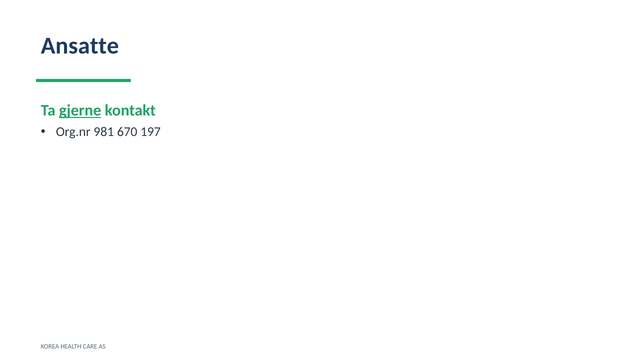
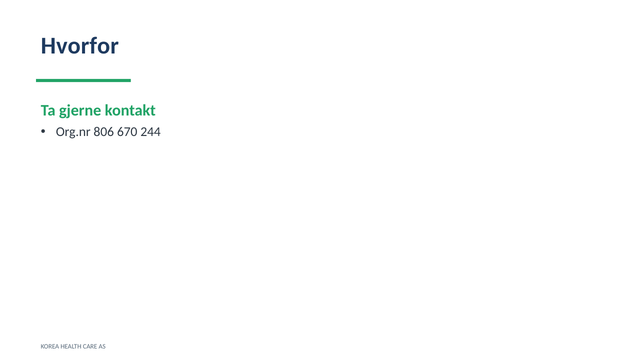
Ansatte: Ansatte -> Hvorfor
gjerne underline: present -> none
981: 981 -> 806
197: 197 -> 244
